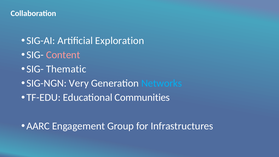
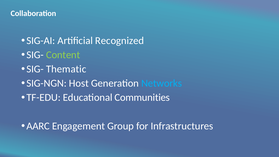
Exploration: Exploration -> Recognized
Content colour: pink -> light green
Very: Very -> Host
